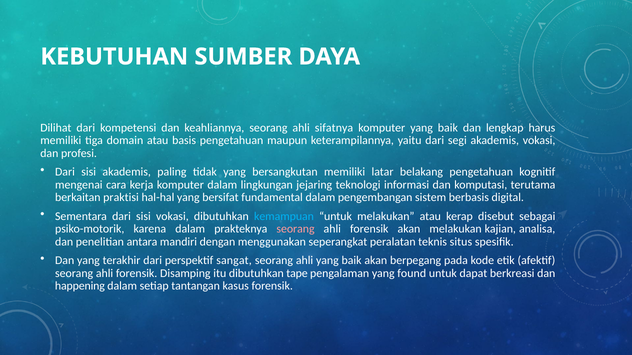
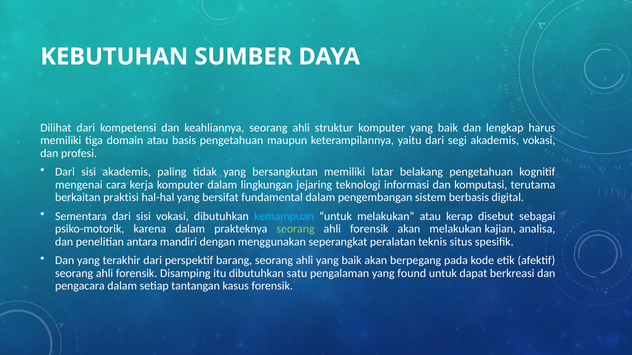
sifatnya: sifatnya -> struktur
seorang at (296, 229) colour: pink -> light green
sangat: sangat -> barang
tape: tape -> satu
happening: happening -> pengacara
